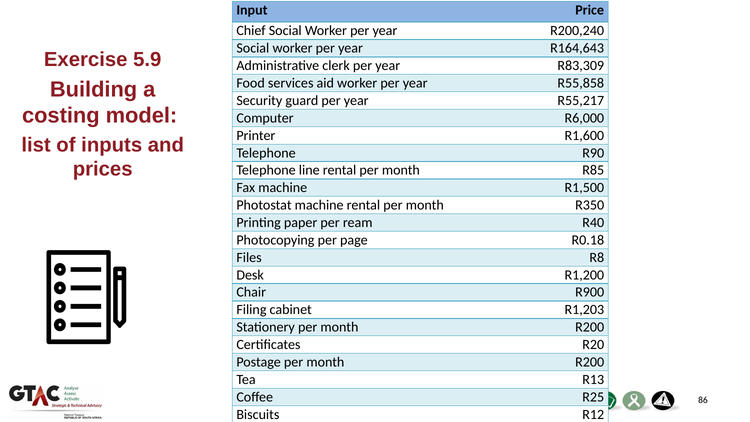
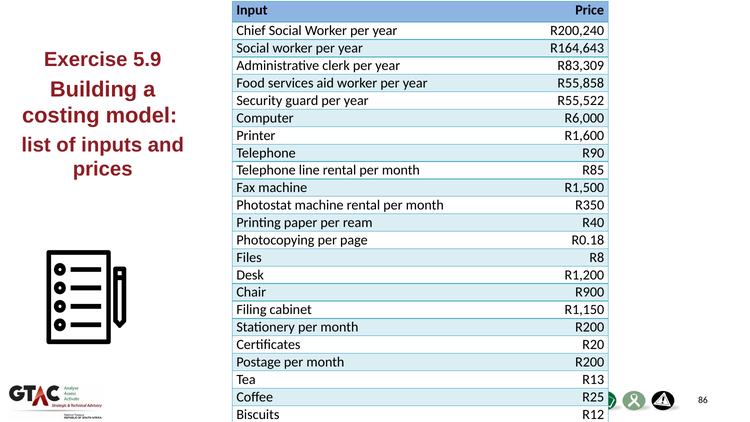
R55,217: R55,217 -> R55,522
R1,203: R1,203 -> R1,150
